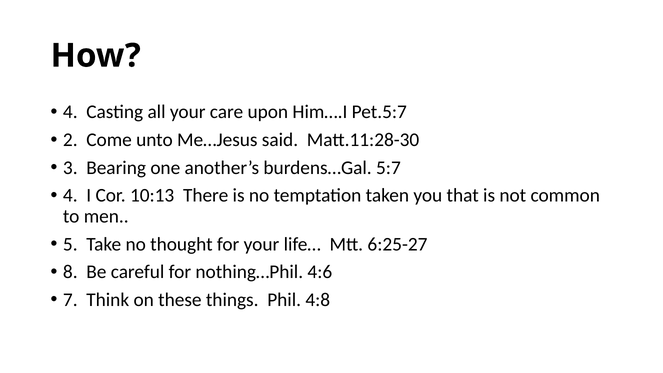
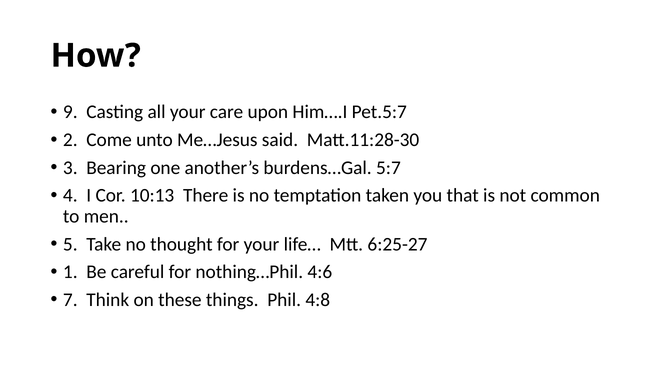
4 at (70, 112): 4 -> 9
8: 8 -> 1
